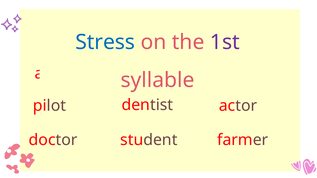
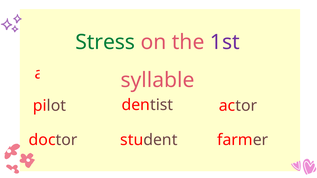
Stress colour: blue -> green
